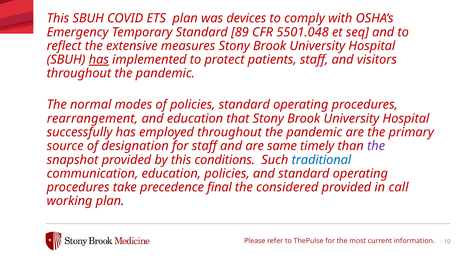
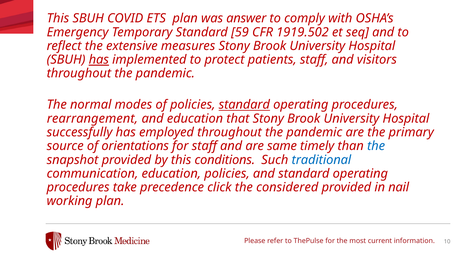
devices: devices -> answer
89: 89 -> 59
5501.048: 5501.048 -> 1919.502
standard at (244, 105) underline: none -> present
designation: designation -> orientations
the at (376, 146) colour: purple -> blue
final: final -> click
call: call -> nail
